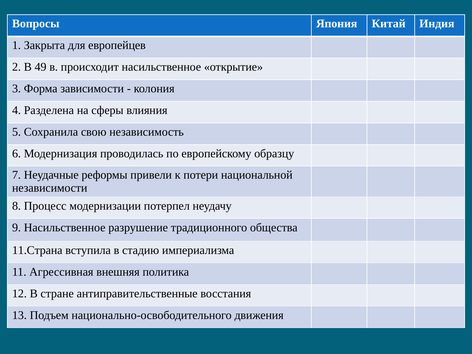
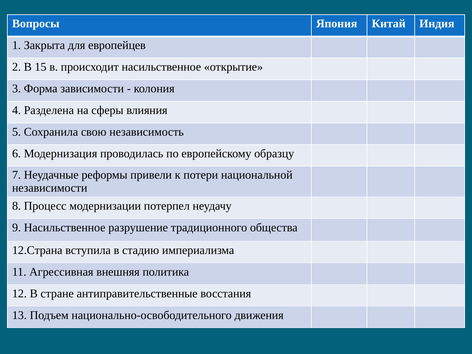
49: 49 -> 15
11.Страна: 11.Страна -> 12.Страна
